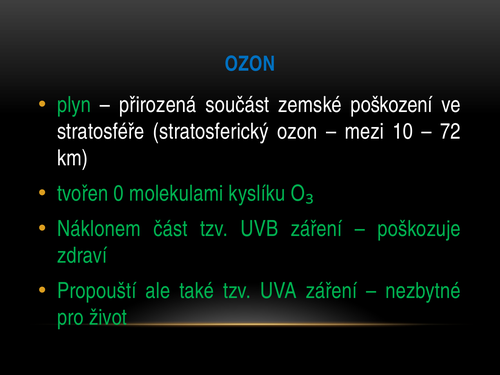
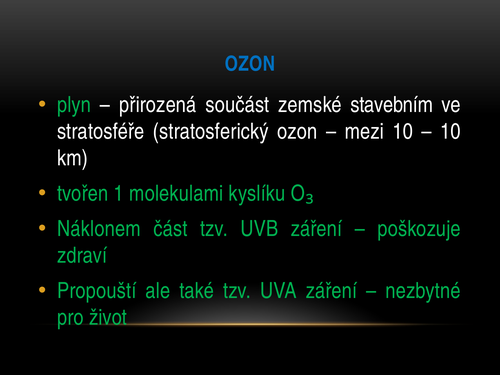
poškození: poškození -> stavebním
72 at (450, 132): 72 -> 10
0: 0 -> 1
